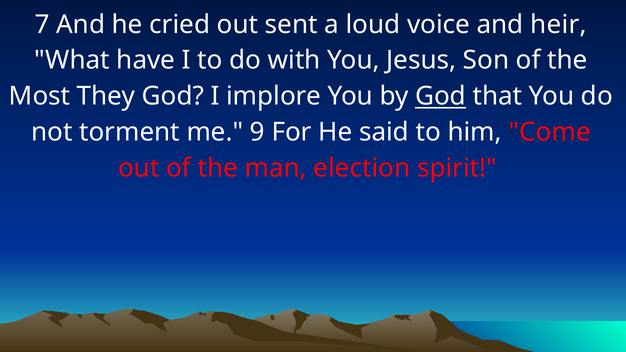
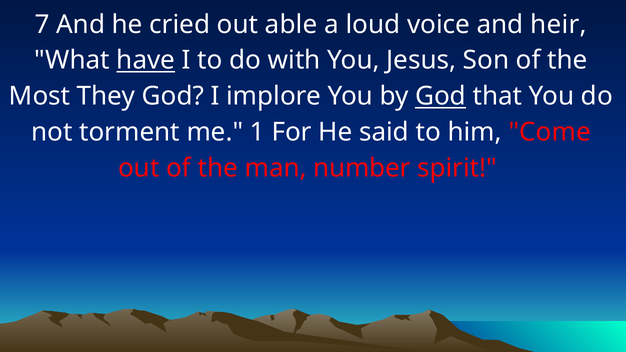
sent: sent -> able
have underline: none -> present
9: 9 -> 1
election: election -> number
